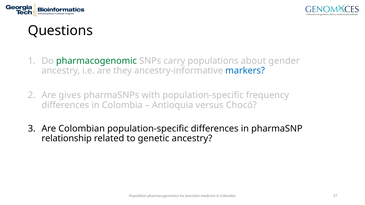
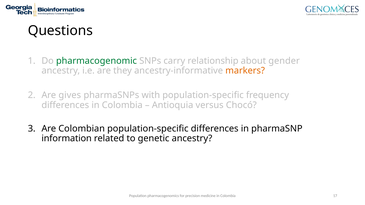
populations: populations -> relationship
markers colour: blue -> orange
relationship: relationship -> information
